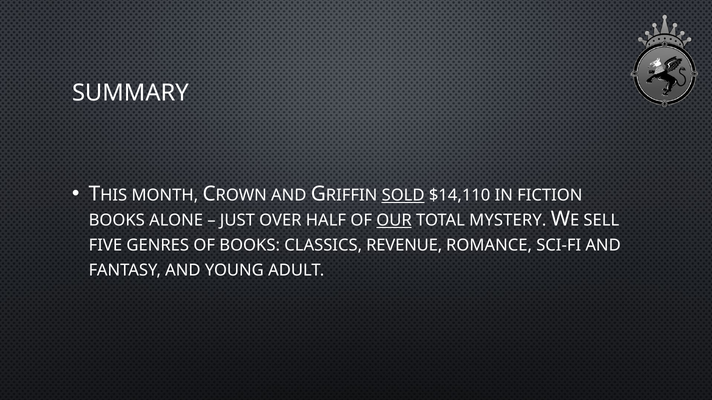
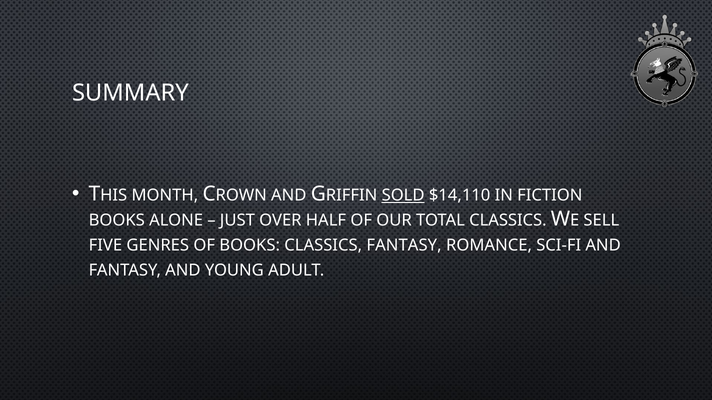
OUR underline: present -> none
TOTAL MYSTERY: MYSTERY -> CLASSICS
CLASSICS REVENUE: REVENUE -> FANTASY
